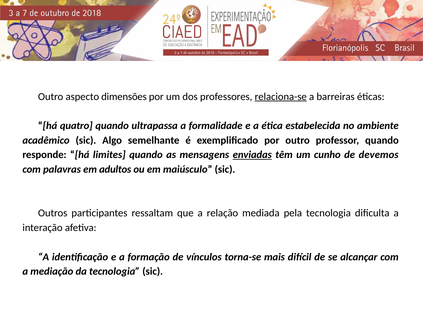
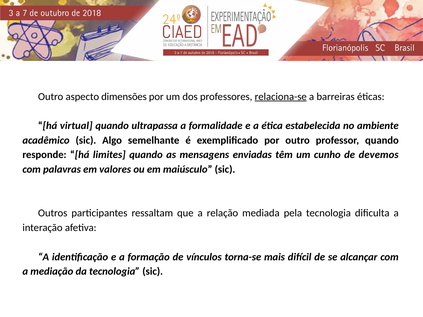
quatro: quatro -> virtual
enviadas underline: present -> none
adultos: adultos -> valores
